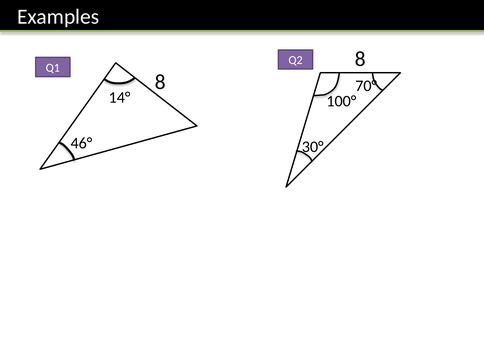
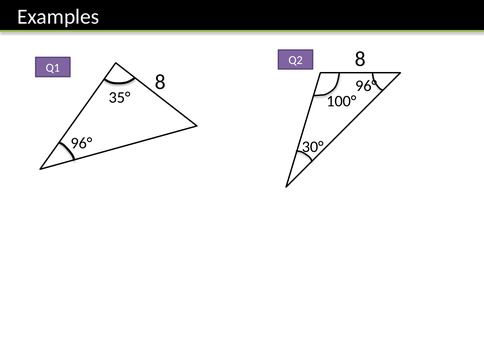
70° at (366, 86): 70° -> 96°
14°: 14° -> 35°
46° at (81, 143): 46° -> 96°
